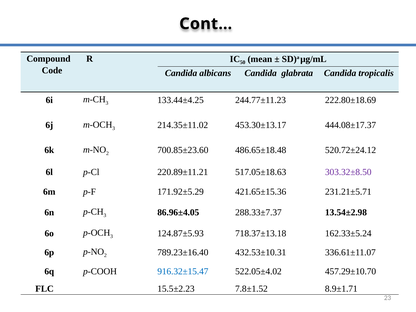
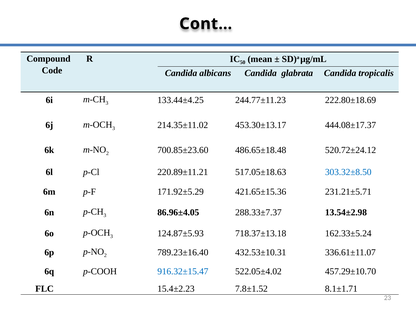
303.32±8.50 colour: purple -> blue
15.5±2.23: 15.5±2.23 -> 15.4±2.23
8.9±1.71: 8.9±1.71 -> 8.1±1.71
